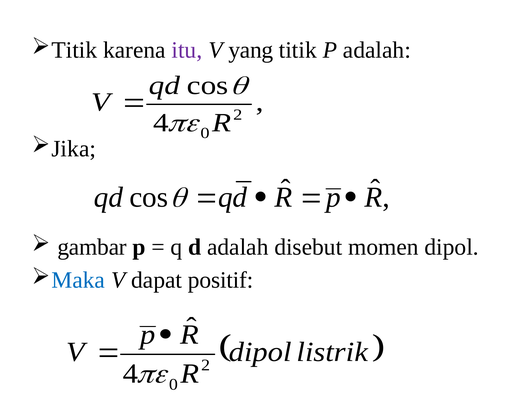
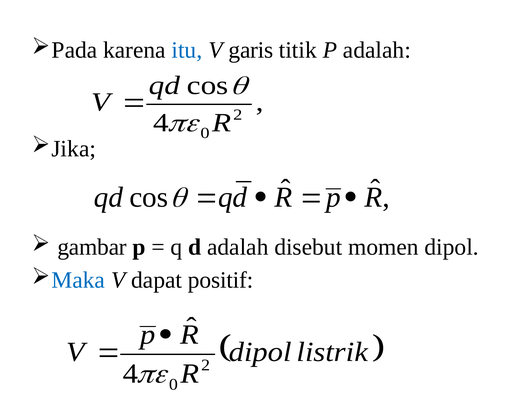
Titik at (74, 50): Titik -> Pada
itu colour: purple -> blue
yang: yang -> garis
